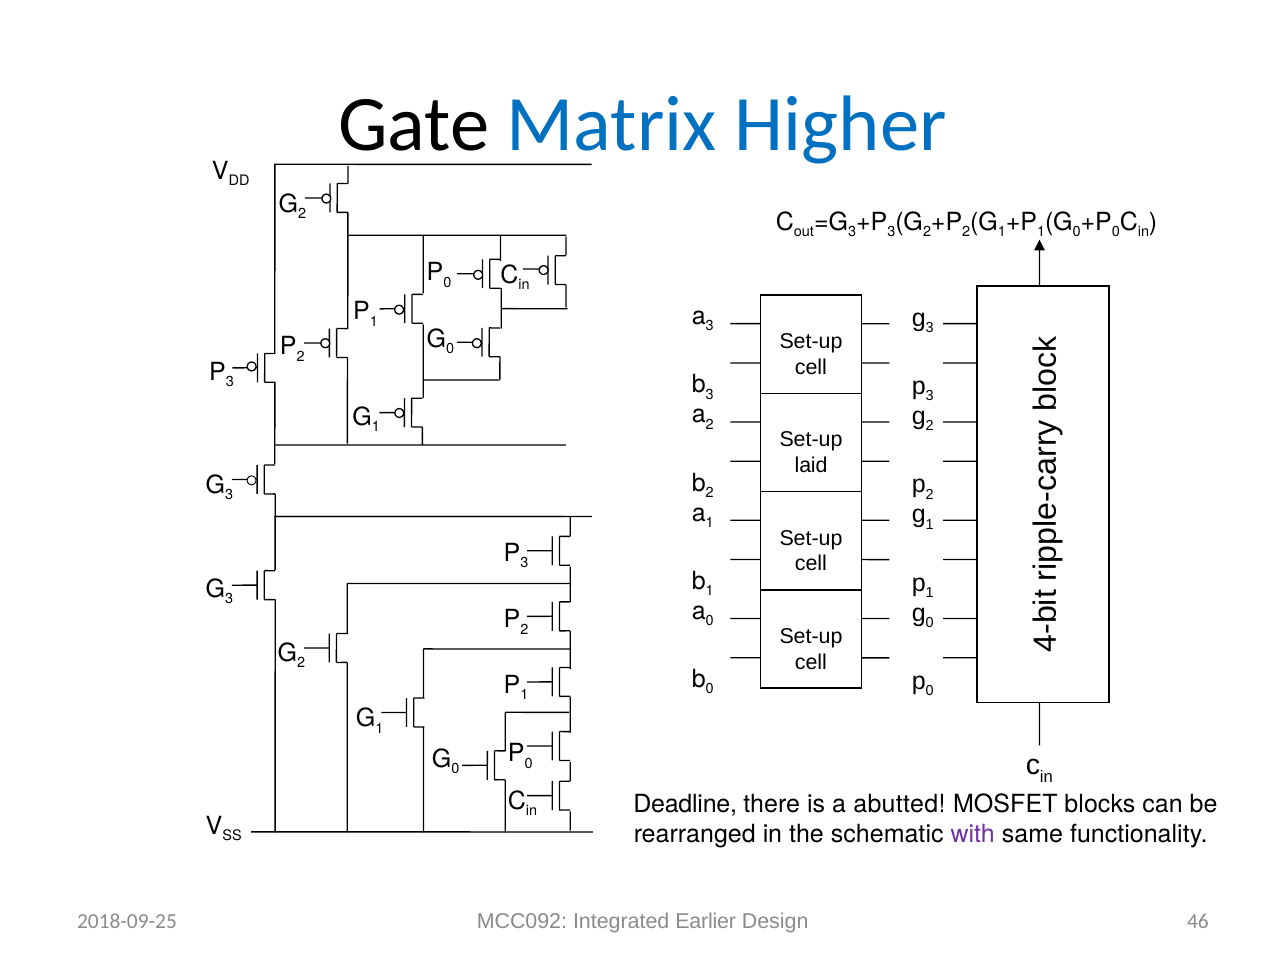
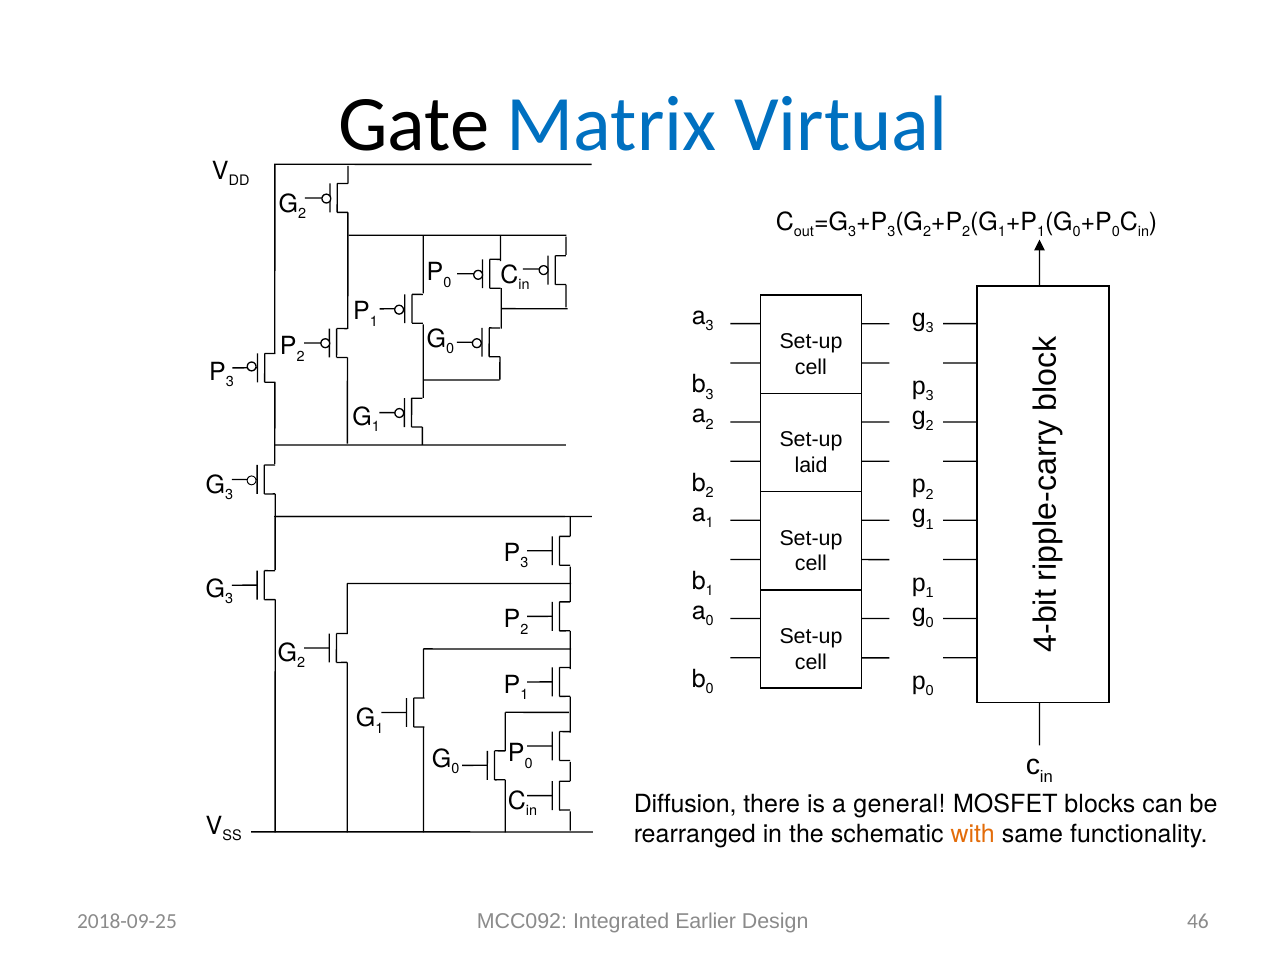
Higher: Higher -> Virtual
Deadline: Deadline -> Diffusion
abutted: abutted -> general
with colour: purple -> orange
